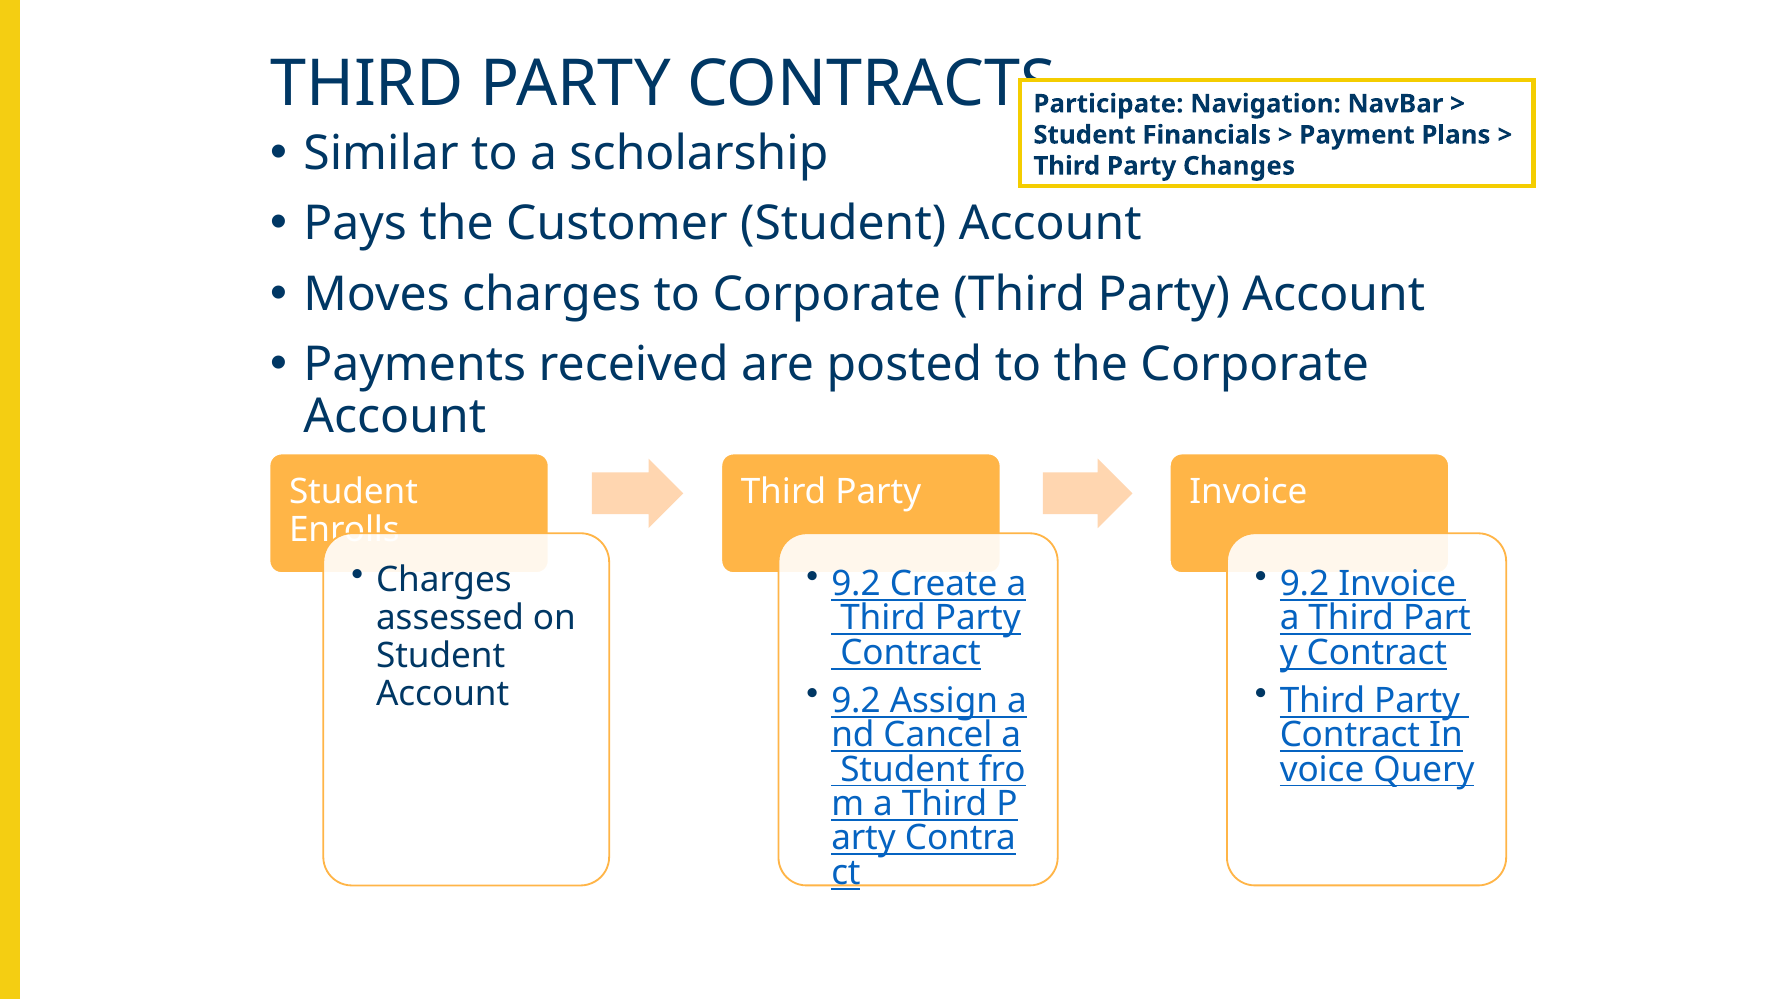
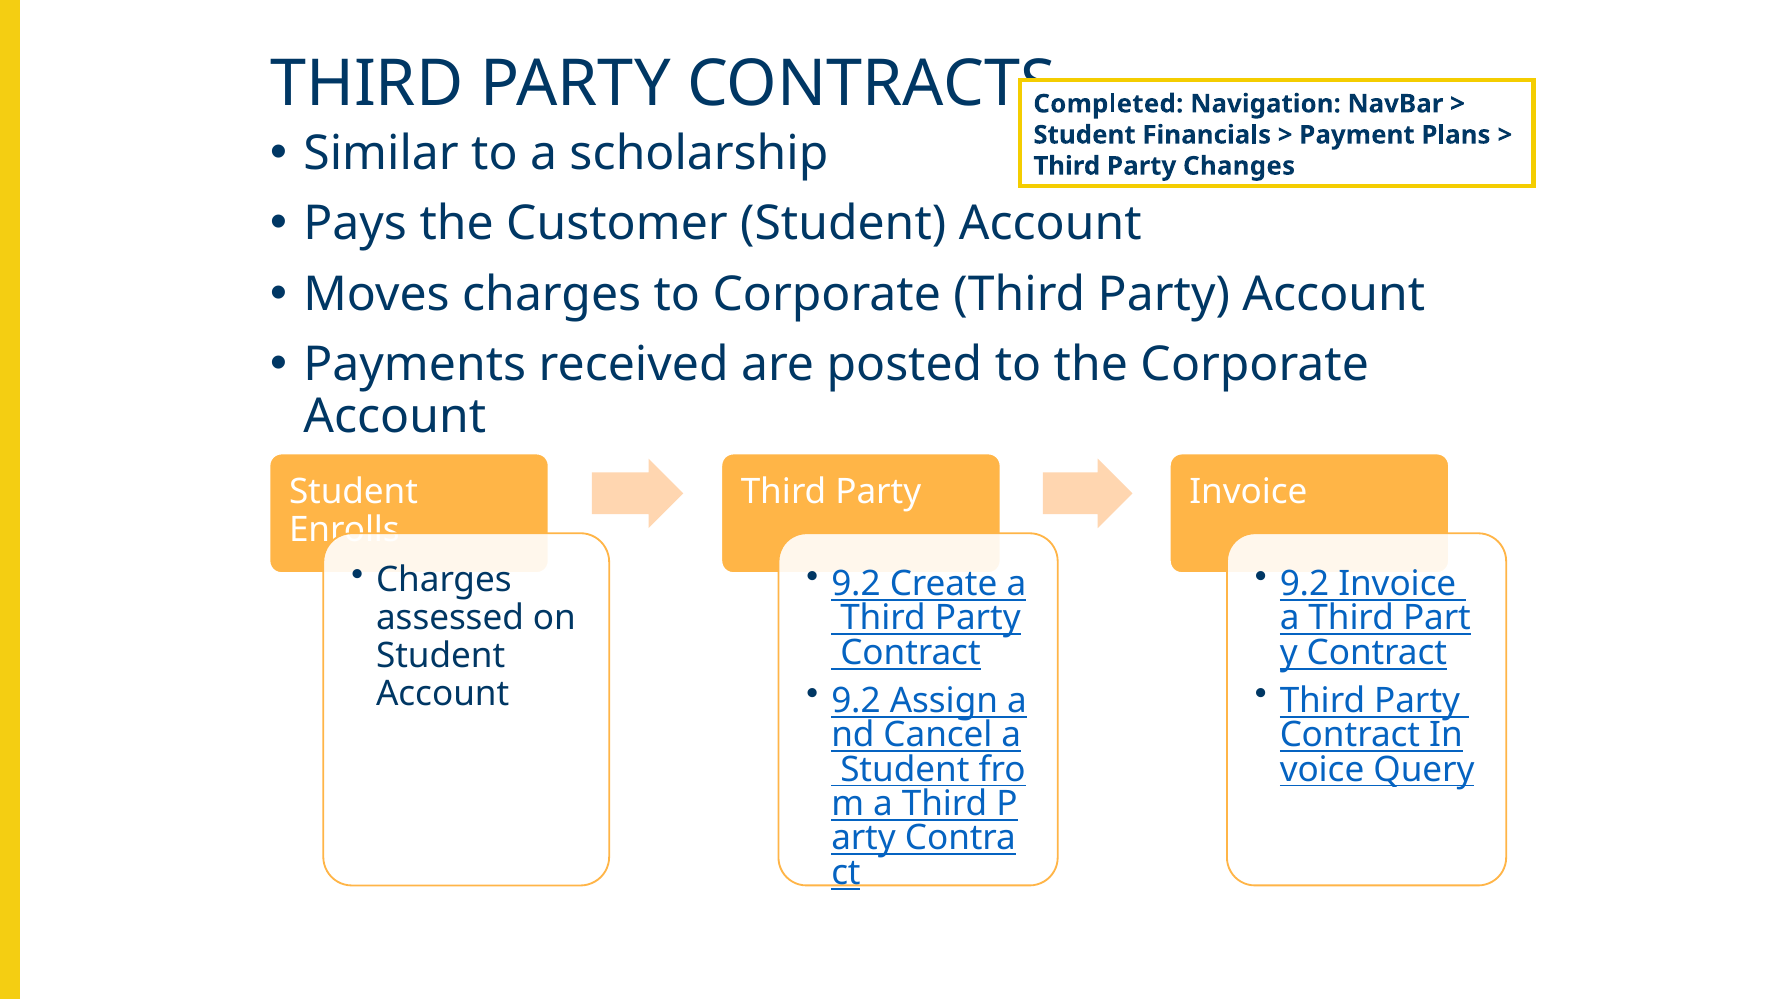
Participate: Participate -> Completed
